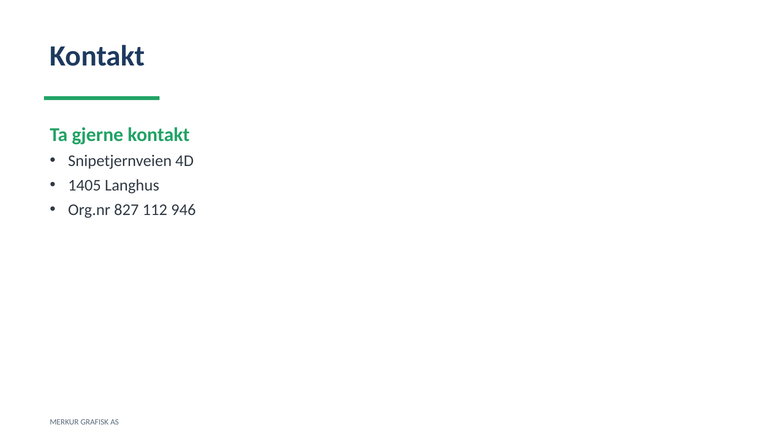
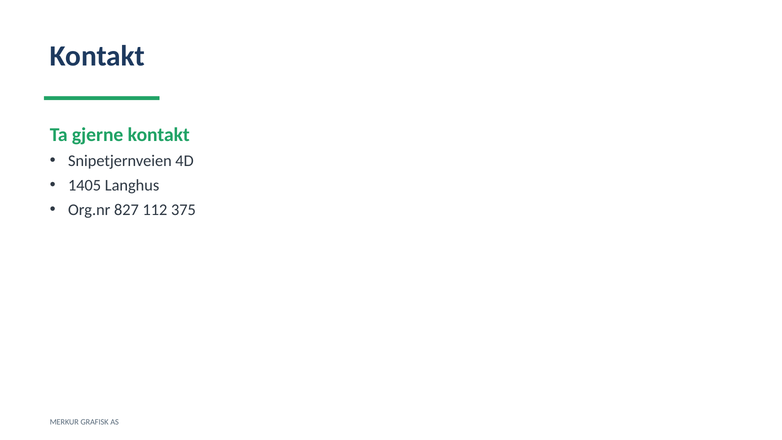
946: 946 -> 375
